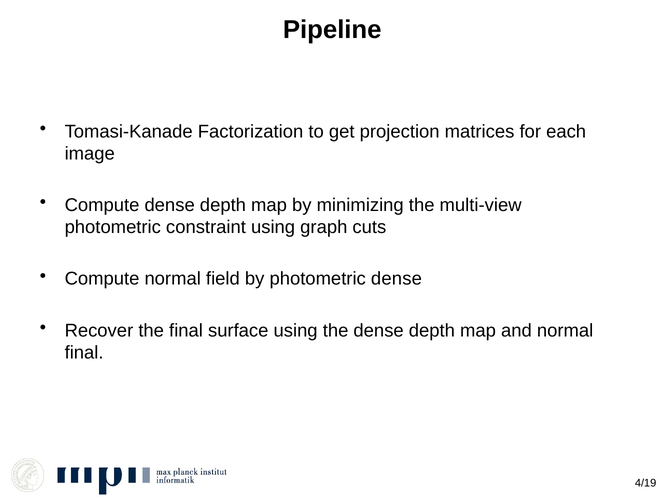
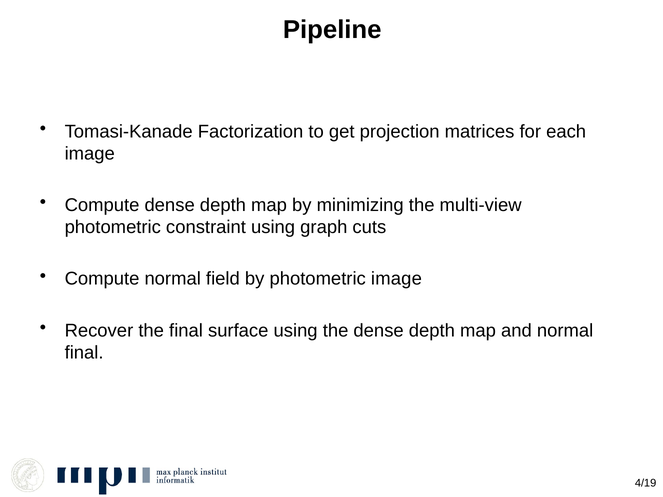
photometric dense: dense -> image
